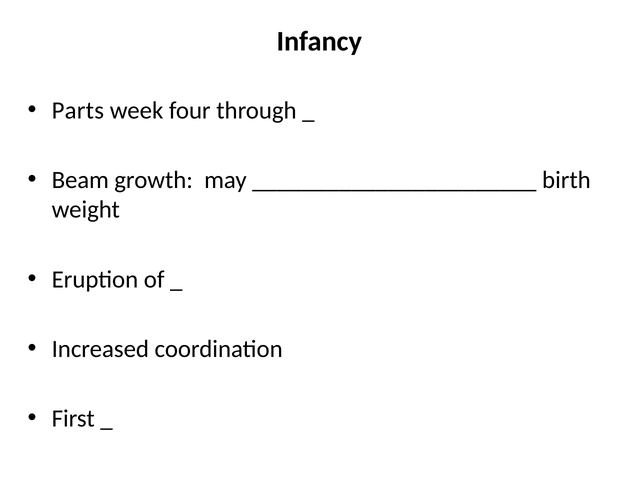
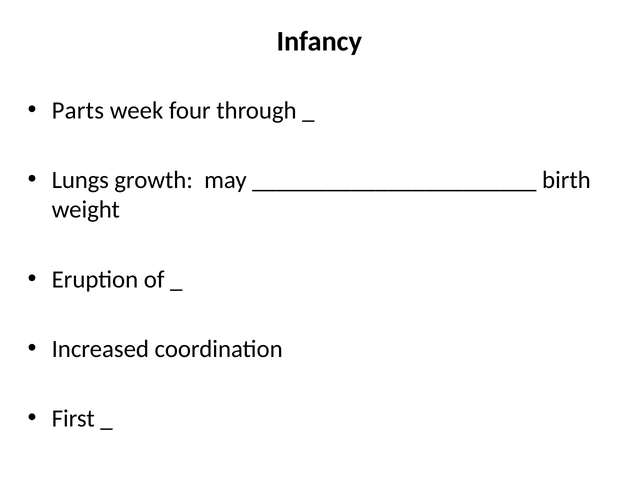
Beam: Beam -> Lungs
